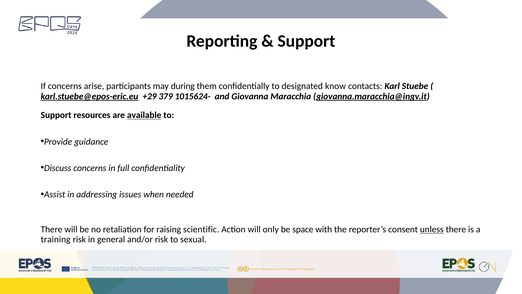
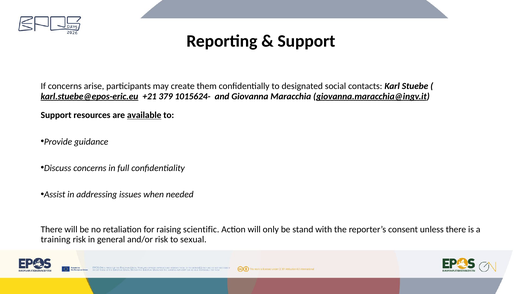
during: during -> create
know: know -> social
+29: +29 -> +21
space: space -> stand
unless underline: present -> none
